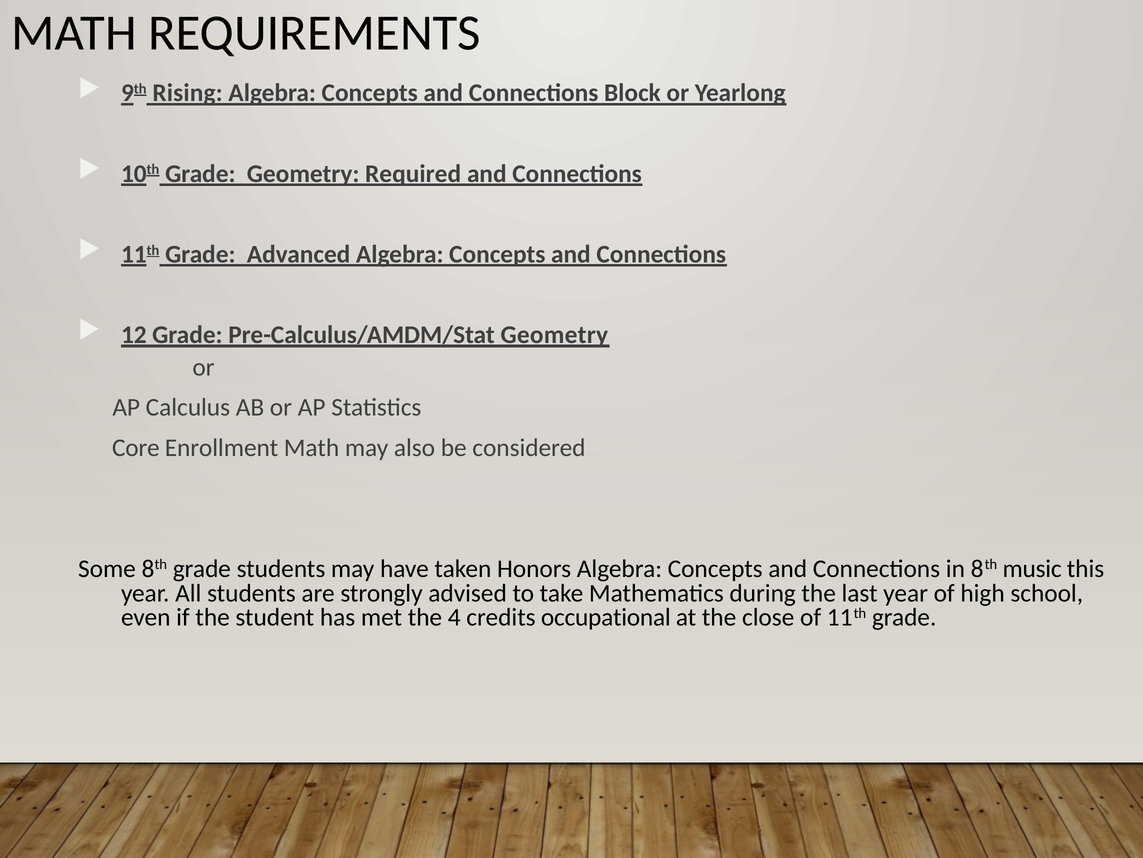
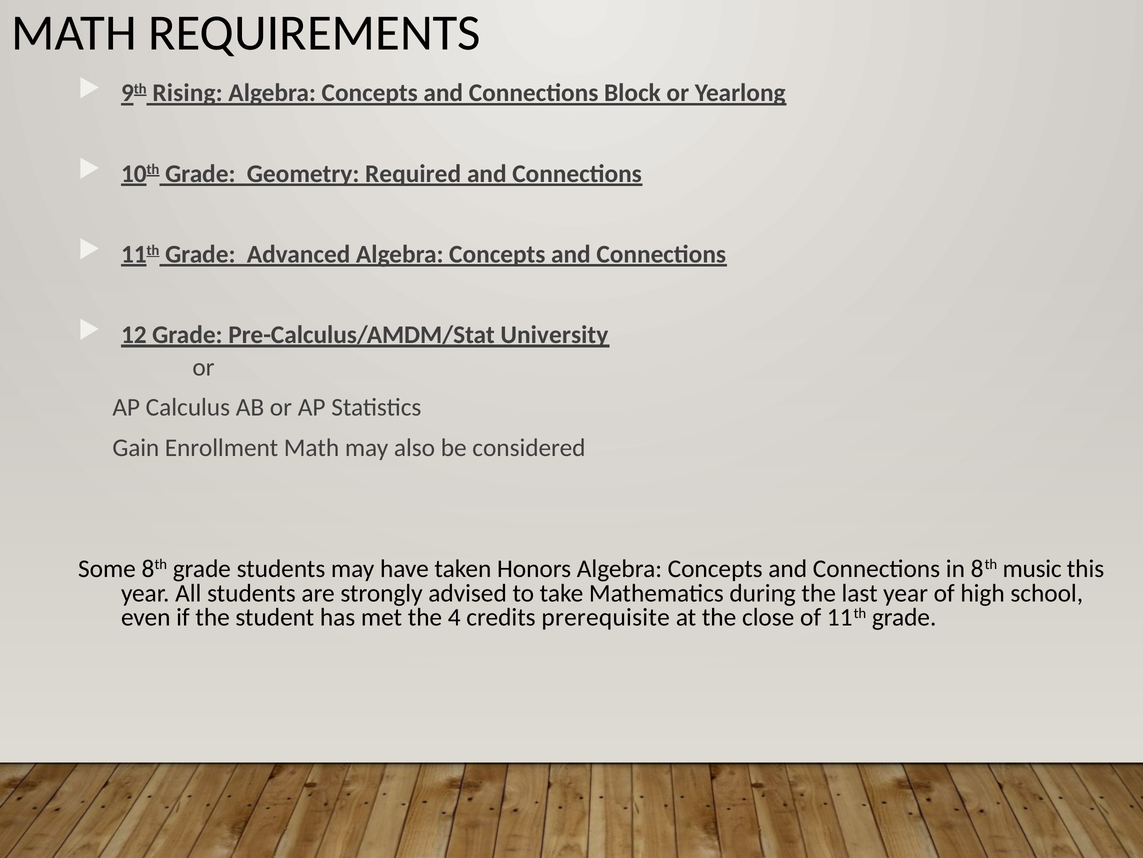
Pre-Calculus/AMDM/Stat Geometry: Geometry -> University
Core: Core -> Gain
occupational: occupational -> prerequisite
